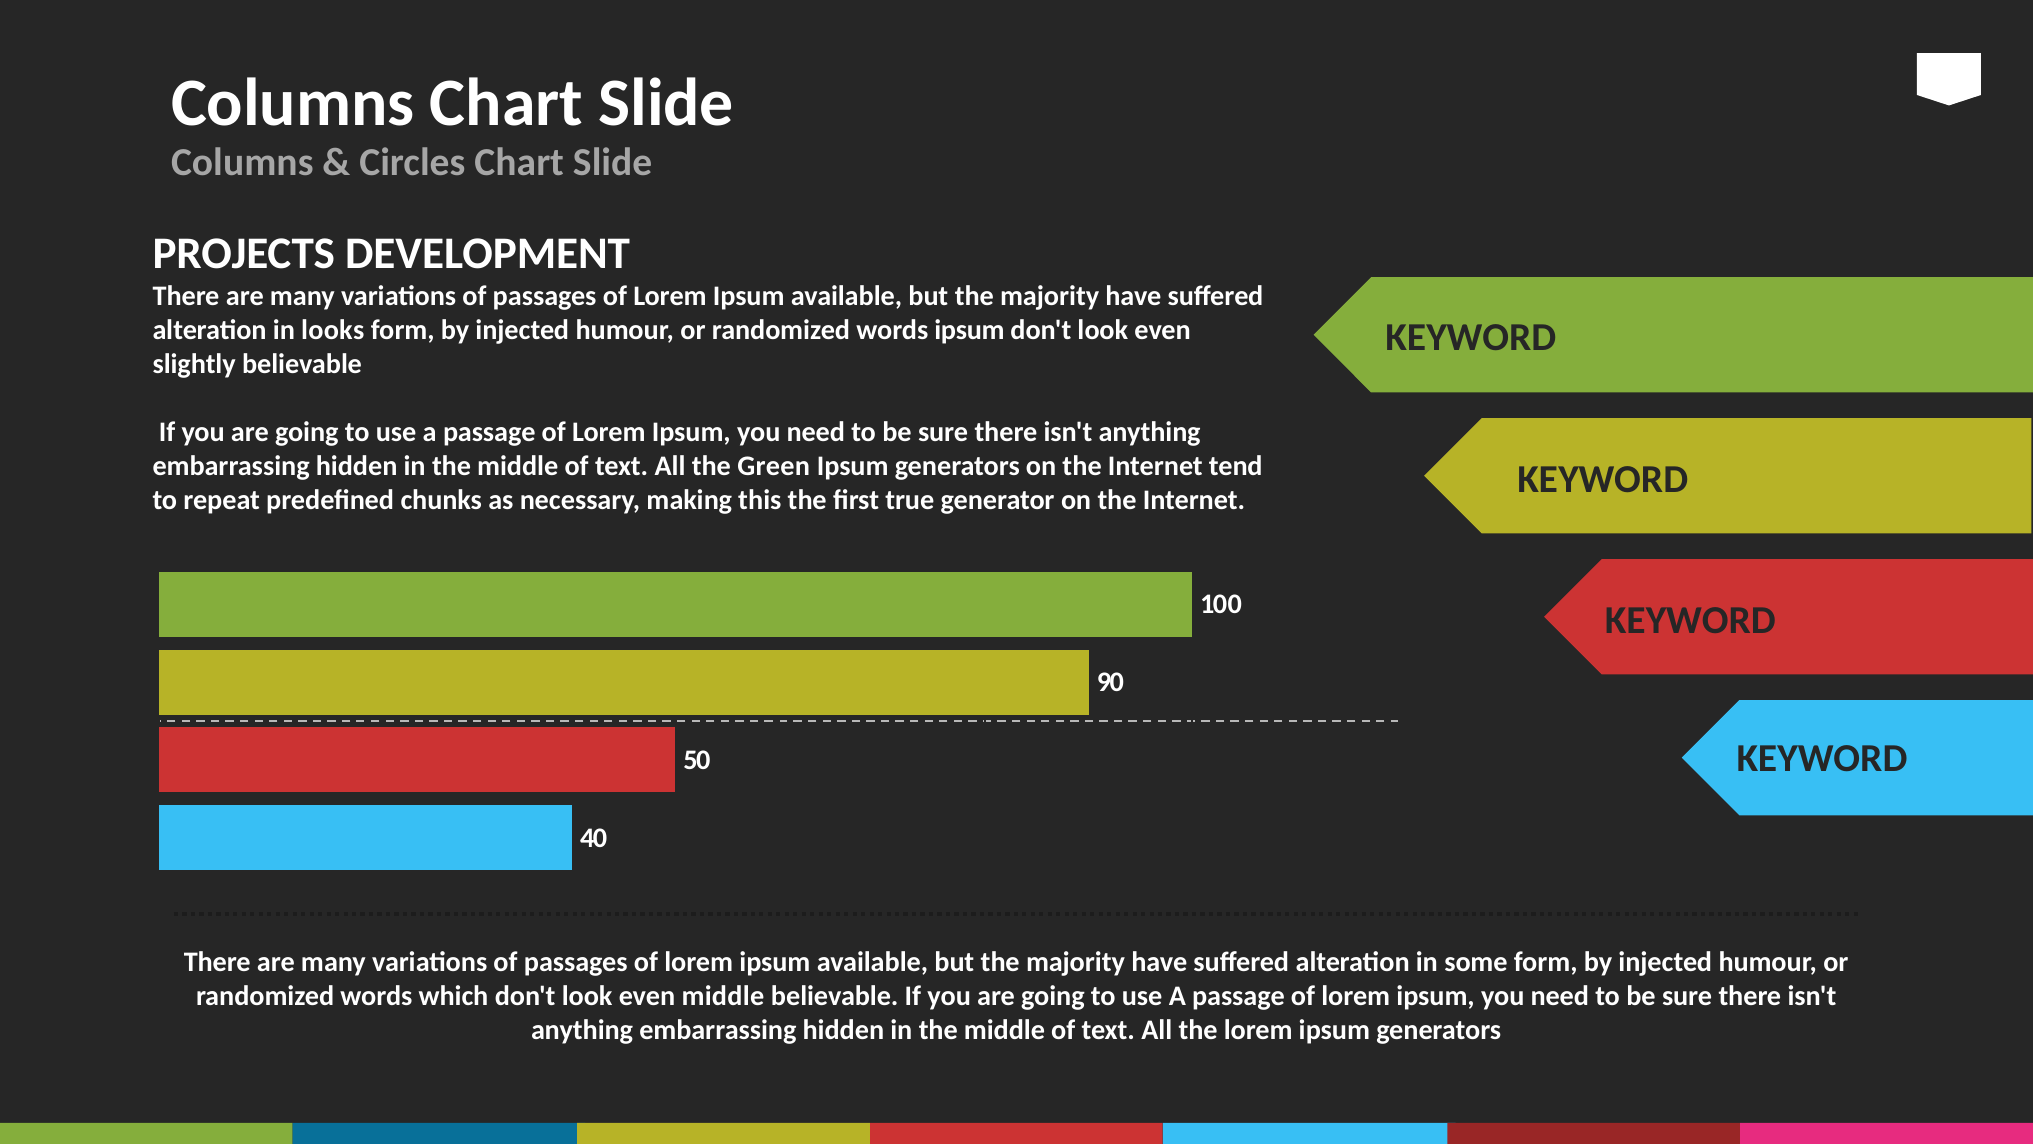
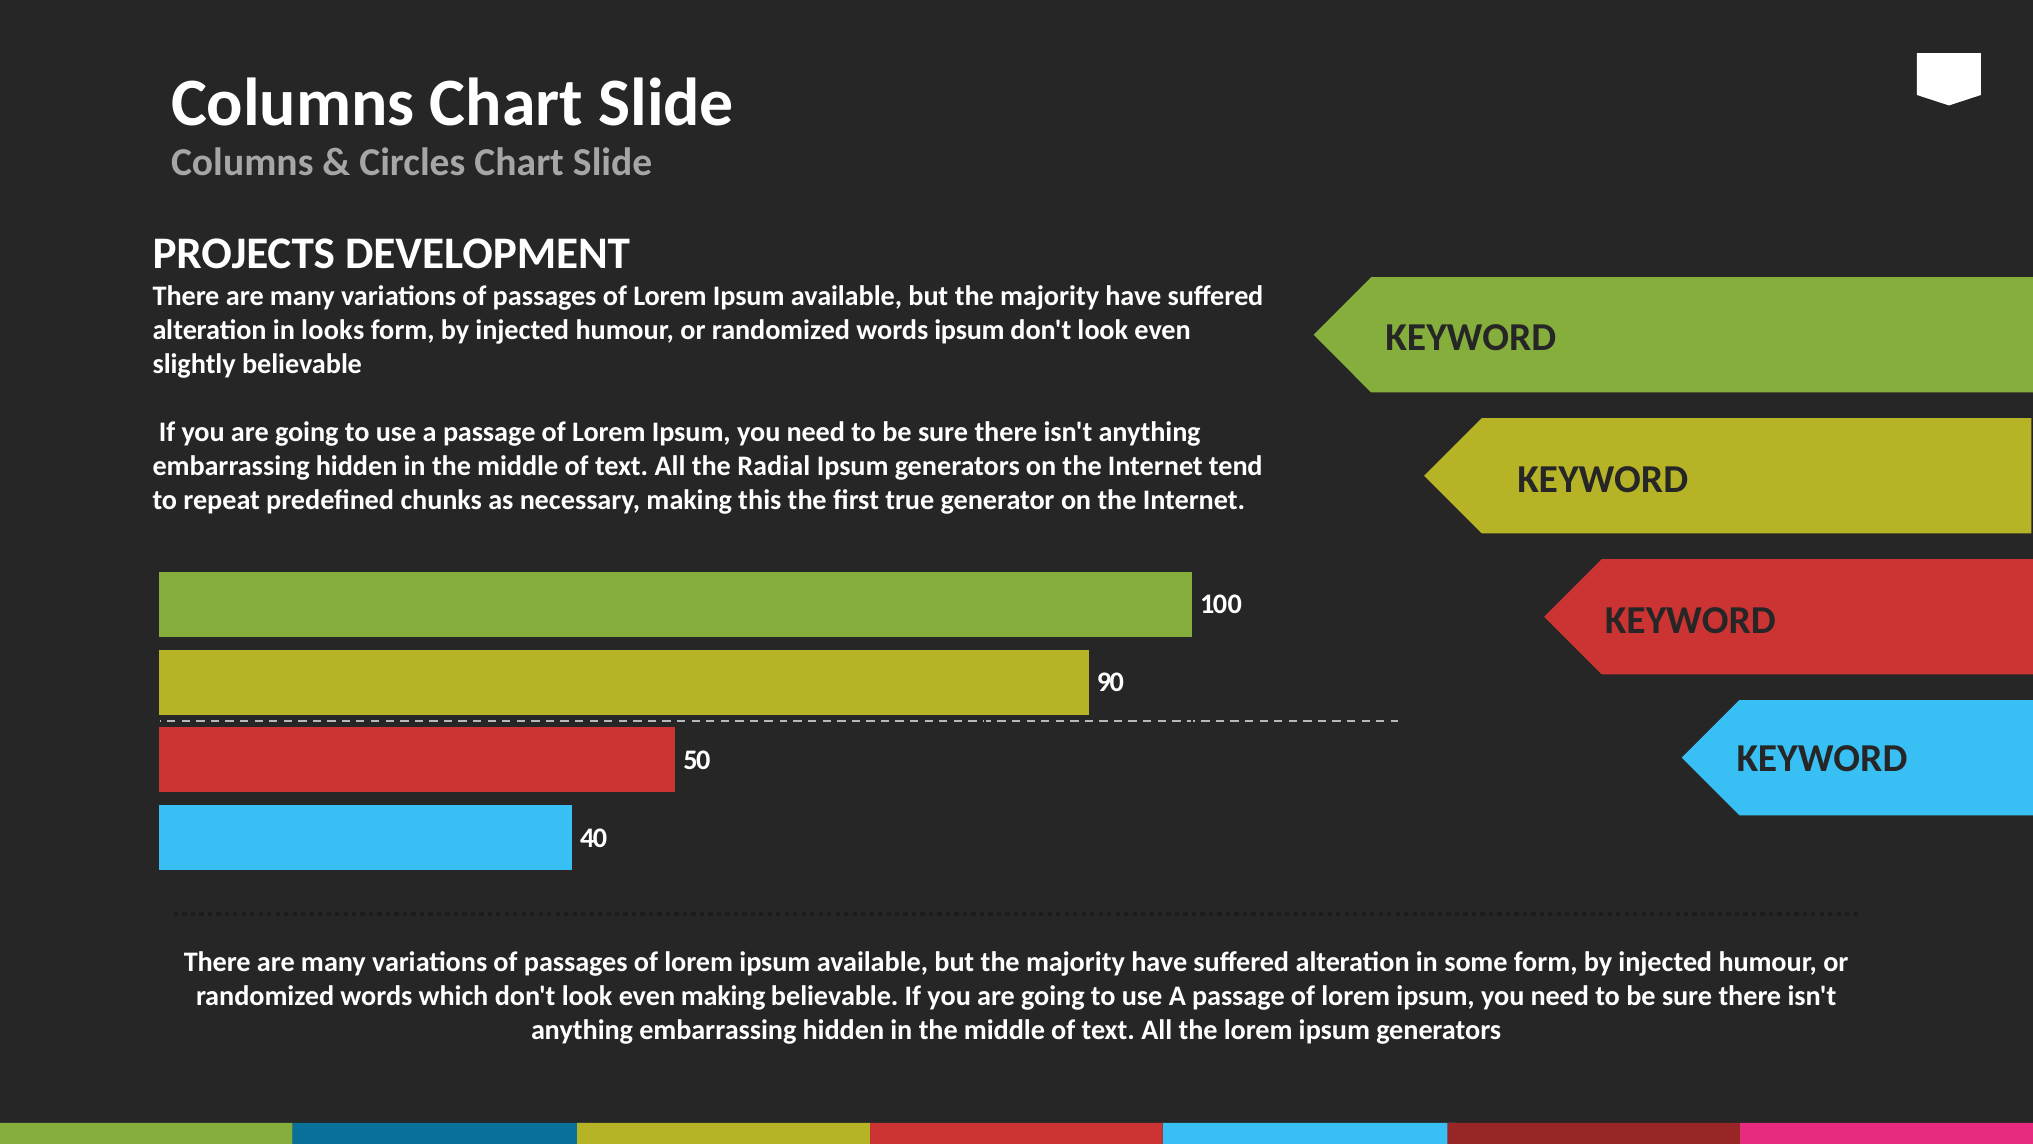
Green: Green -> Radial
even middle: middle -> making
